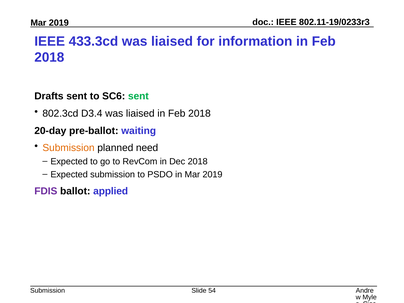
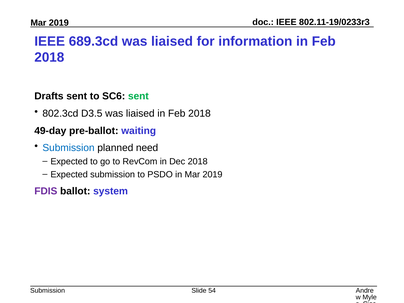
433.3cd: 433.3cd -> 689.3cd
D3.4: D3.4 -> D3.5
20-day: 20-day -> 49-day
Submission at (68, 148) colour: orange -> blue
applied: applied -> system
